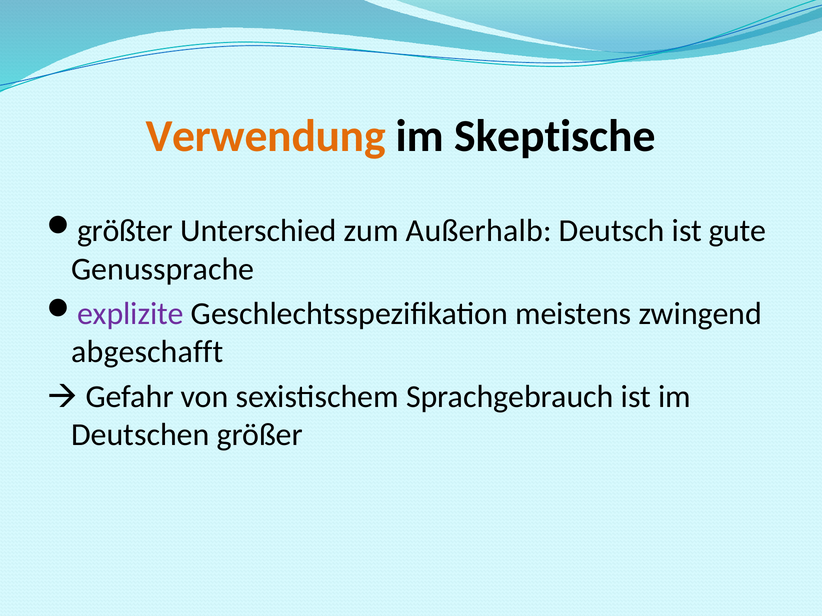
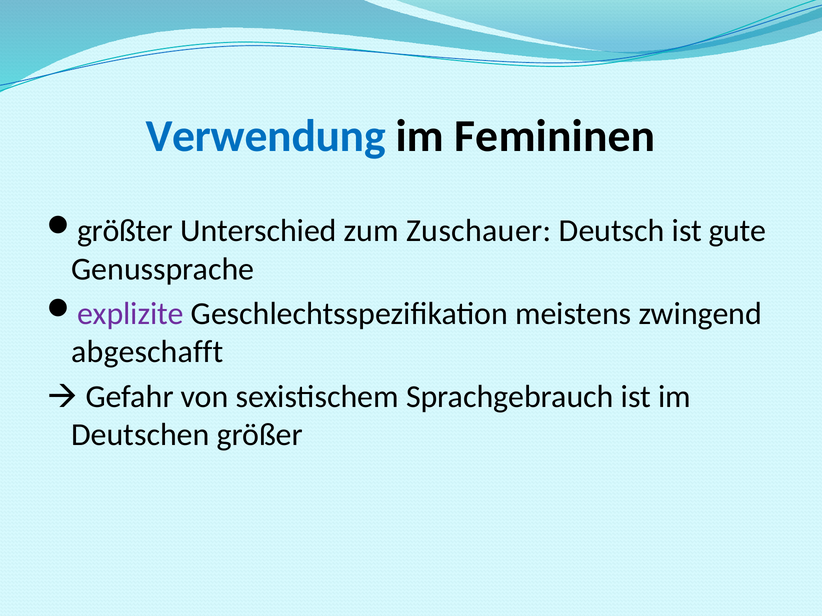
Verwendung colour: orange -> blue
Skeptische: Skeptische -> Femininen
Außerhalb: Außerhalb -> Zuschauer
